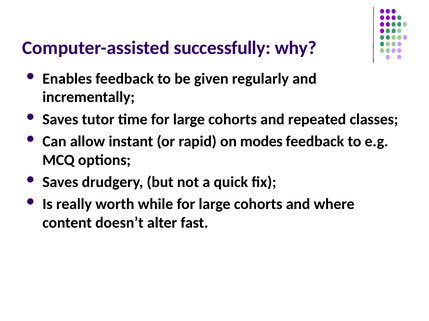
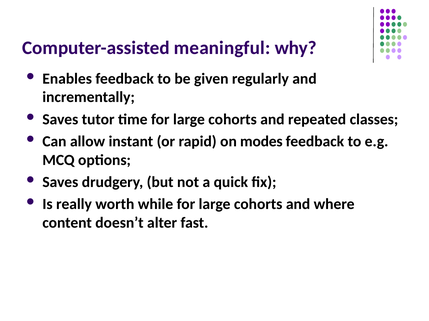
successfully: successfully -> meaningful
